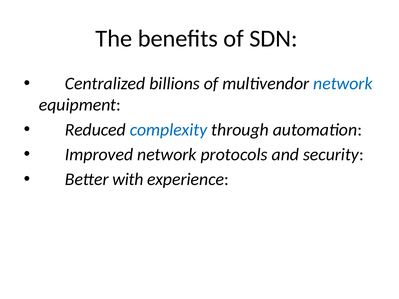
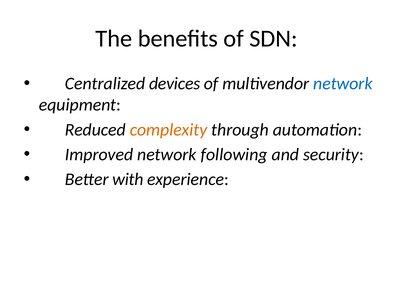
billions: billions -> devices
complexity colour: blue -> orange
protocols: protocols -> following
